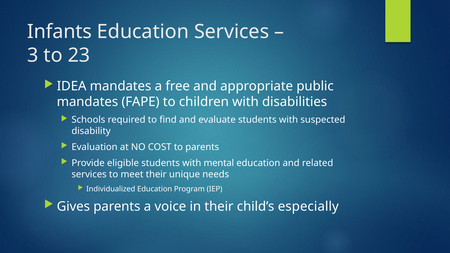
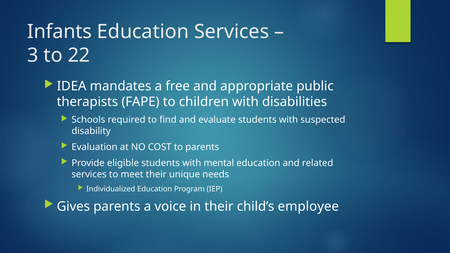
23: 23 -> 22
mandates at (87, 102): mandates -> therapists
especially: especially -> employee
